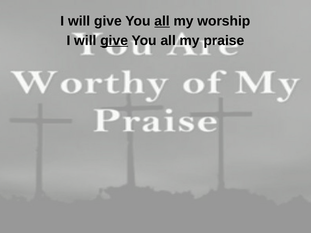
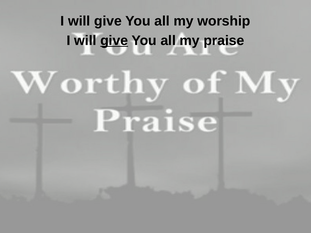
all at (162, 21) underline: present -> none
